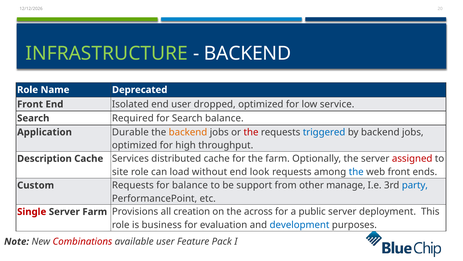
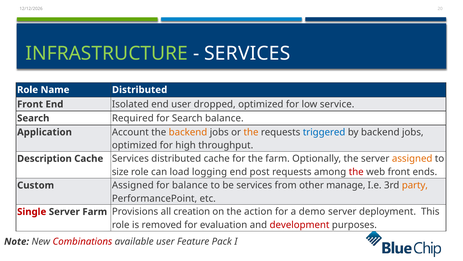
BACKEND at (248, 53): BACKEND -> SERVICES
Name Deprecated: Deprecated -> Distributed
Durable: Durable -> Account
the at (251, 132) colour: red -> orange
assigned at (412, 158) colour: red -> orange
site: site -> size
without: without -> logging
look: look -> post
the at (356, 171) colour: blue -> red
Custom Requests: Requests -> Assigned
be support: support -> services
party colour: blue -> orange
across: across -> action
public: public -> demo
business: business -> removed
development colour: blue -> red
